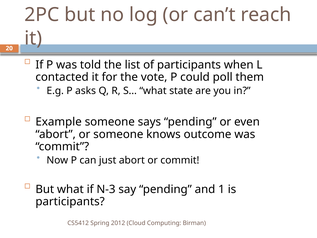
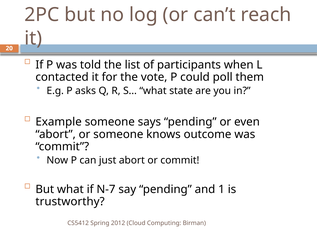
N-3: N-3 -> N-7
participants at (70, 201): participants -> trustworthy
